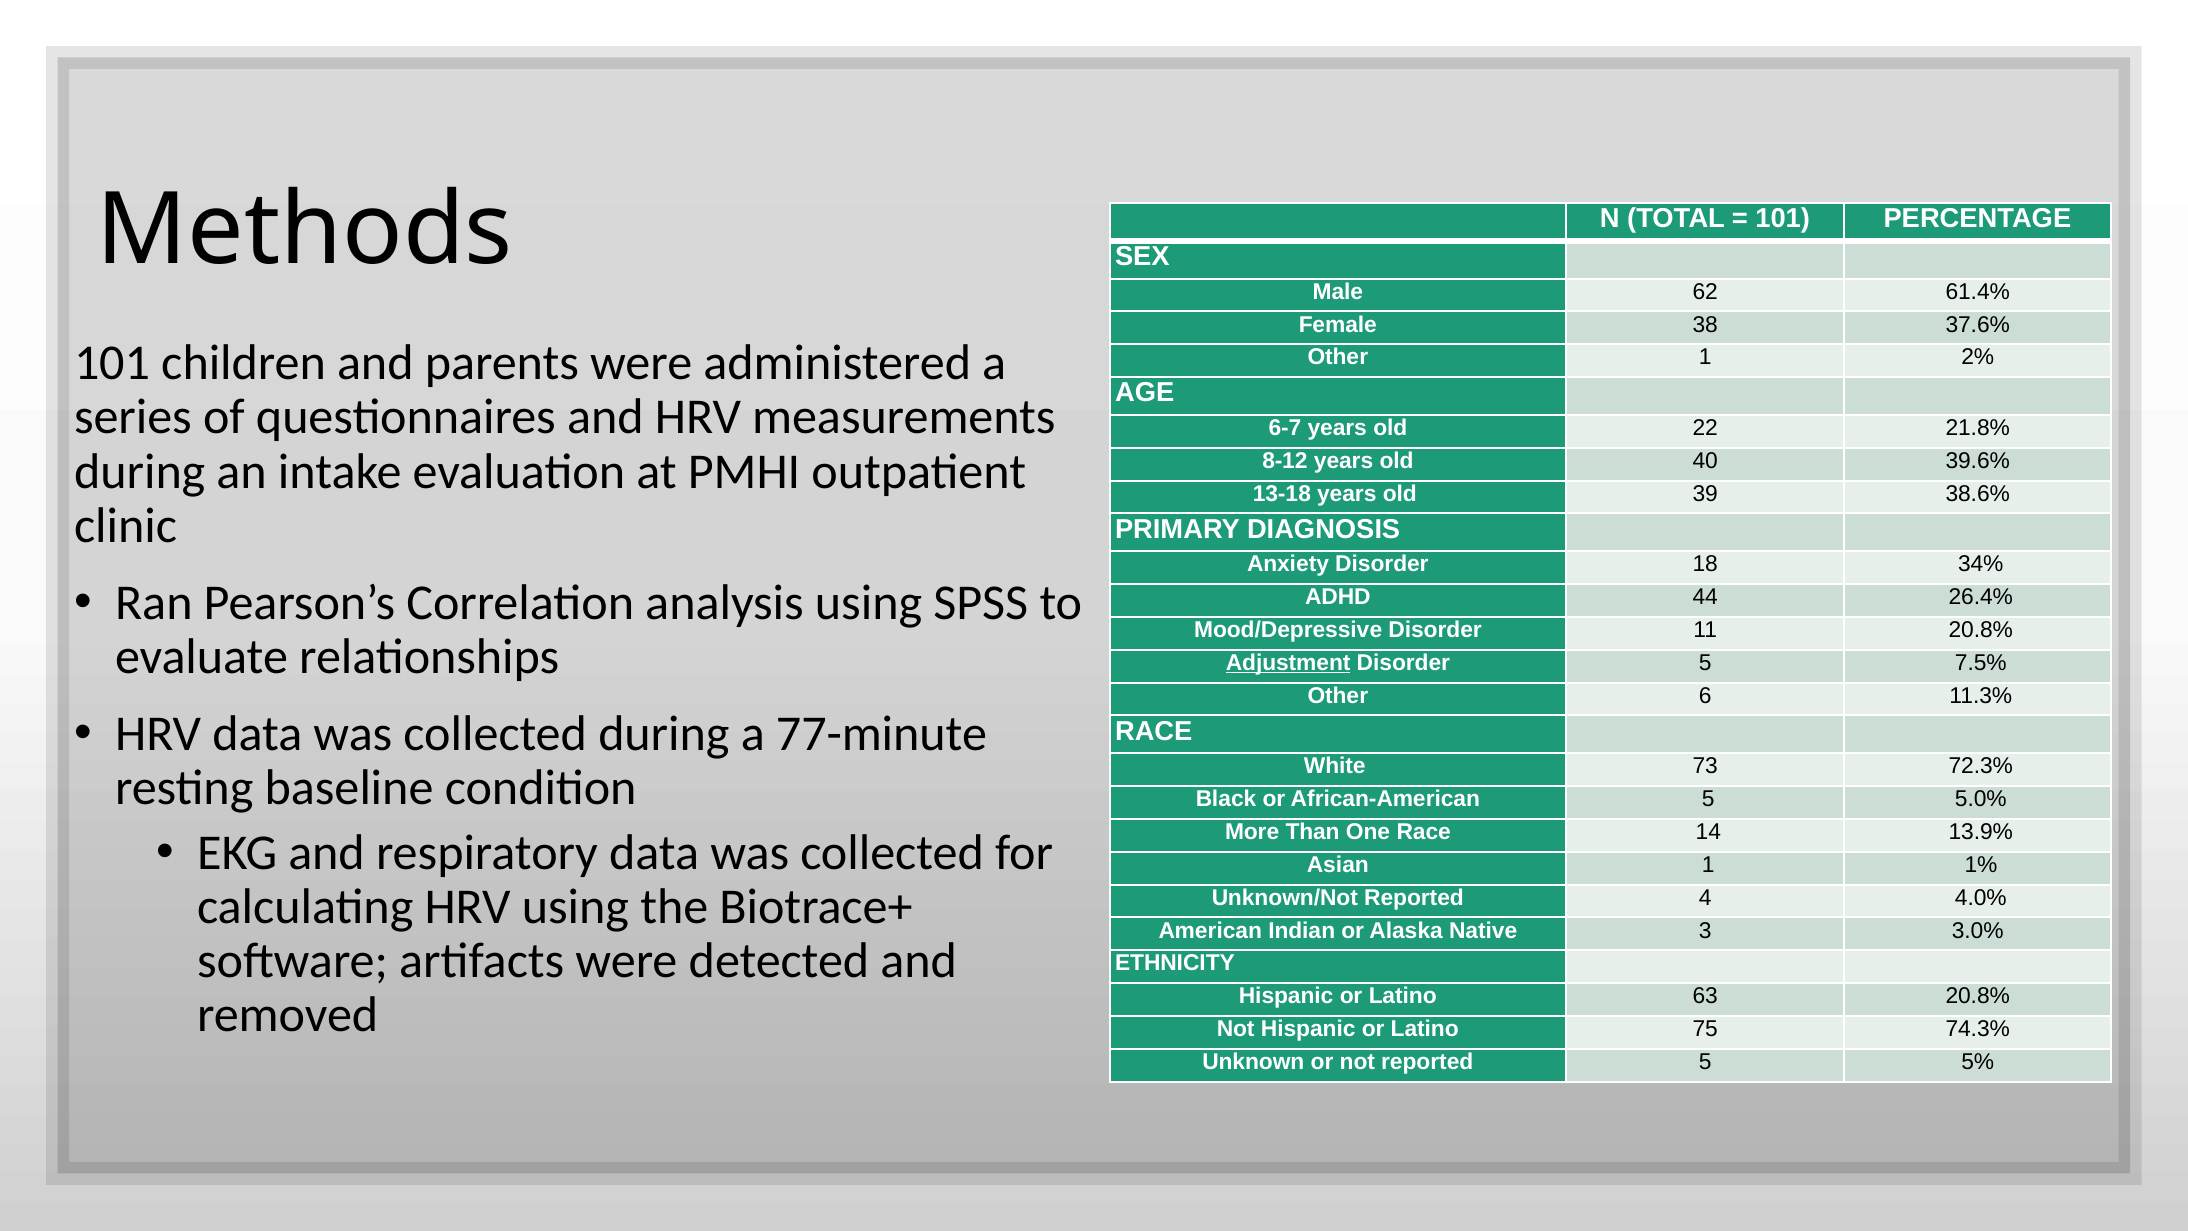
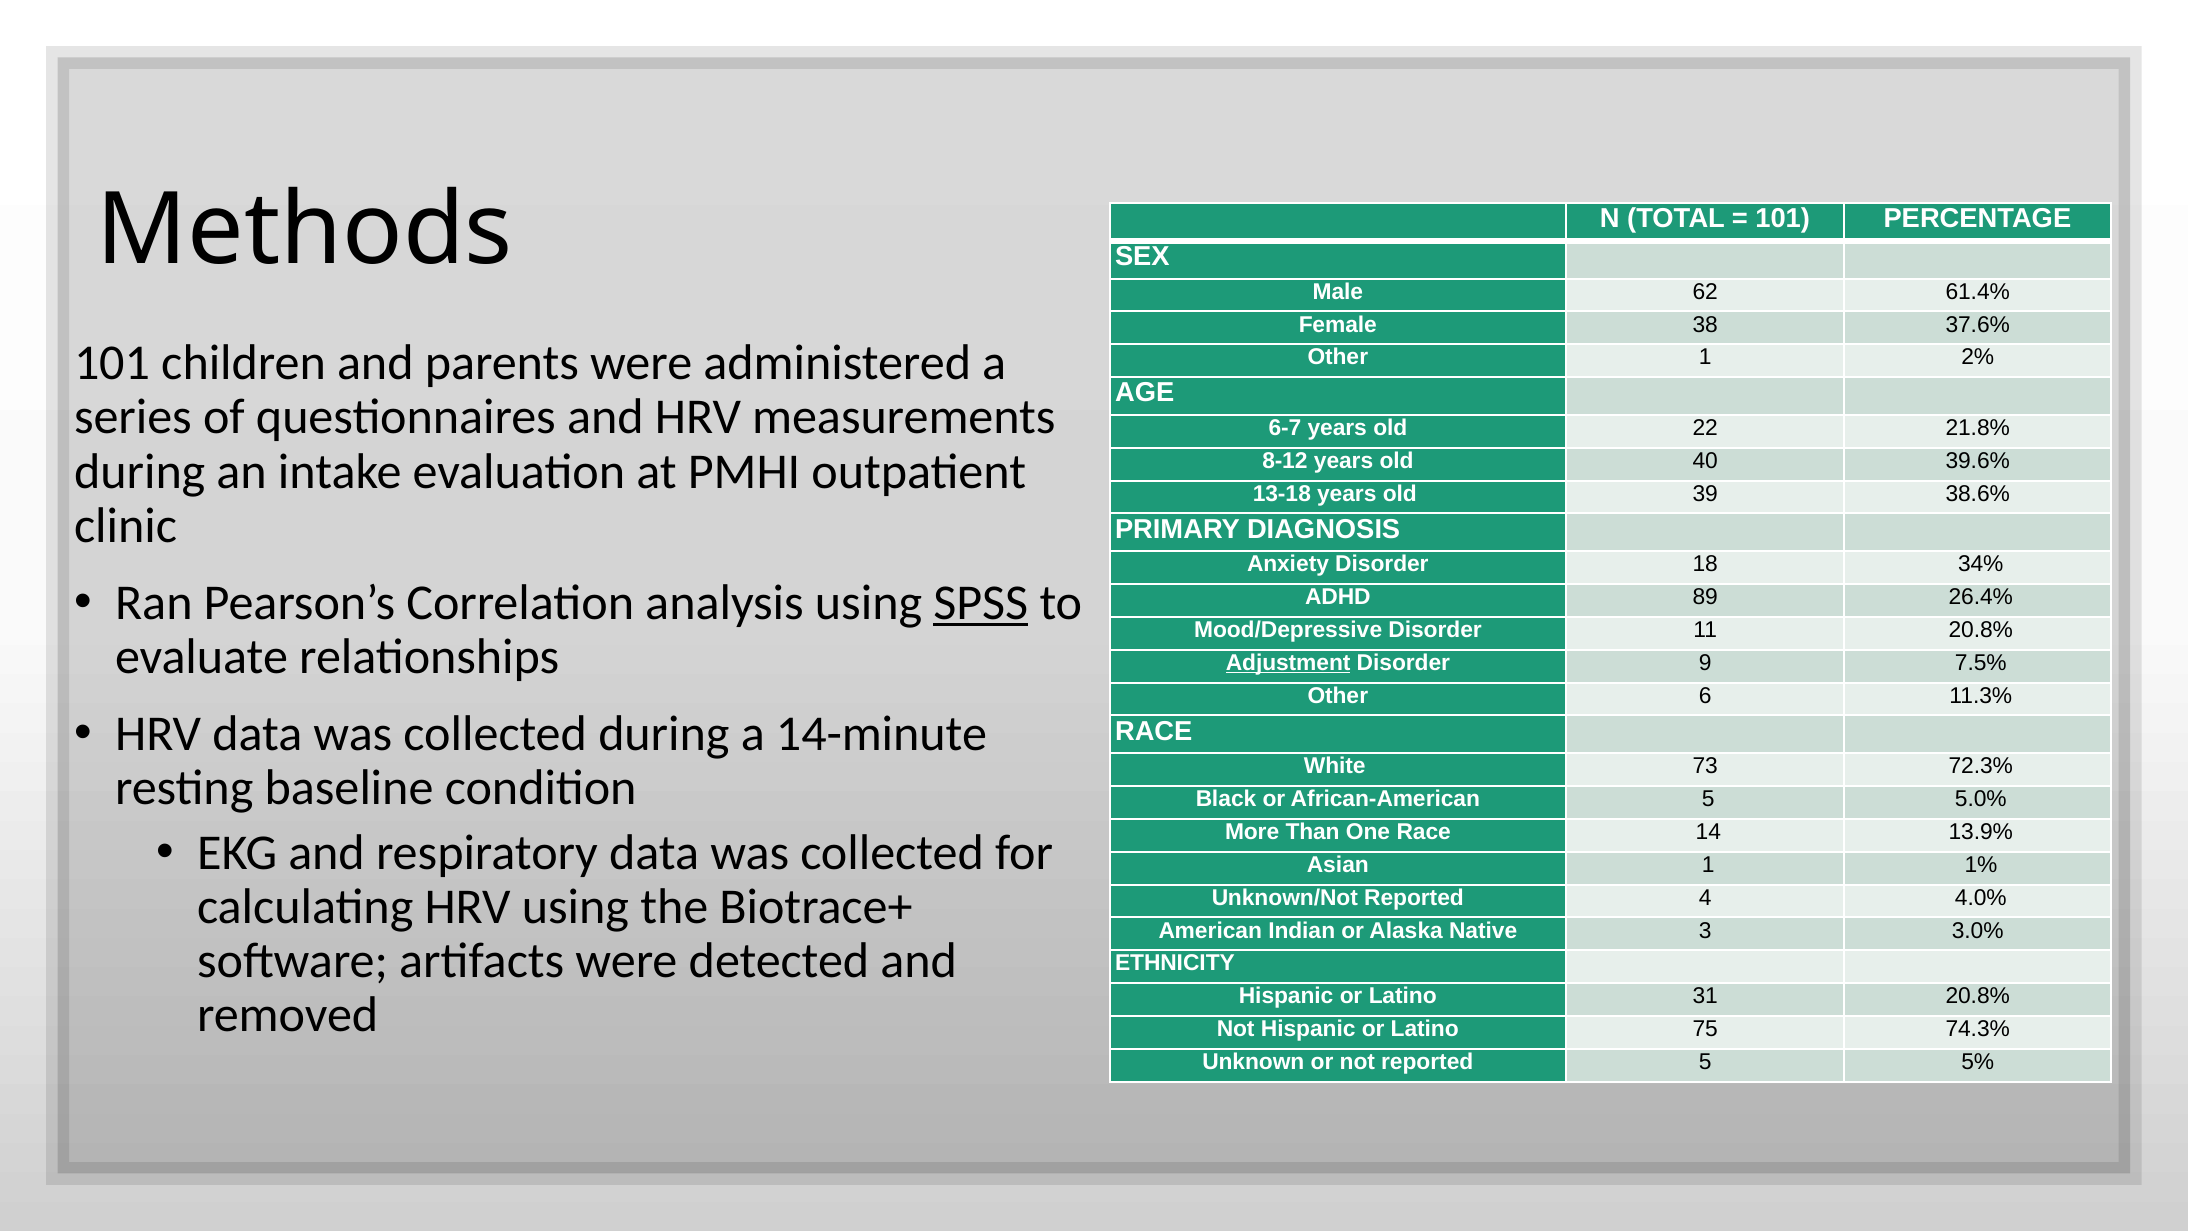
SPSS underline: none -> present
44: 44 -> 89
Disorder 5: 5 -> 9
77-minute: 77-minute -> 14-minute
63: 63 -> 31
